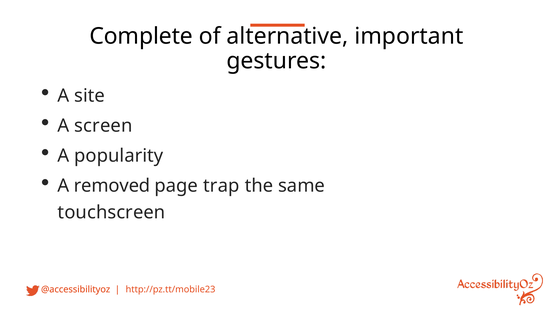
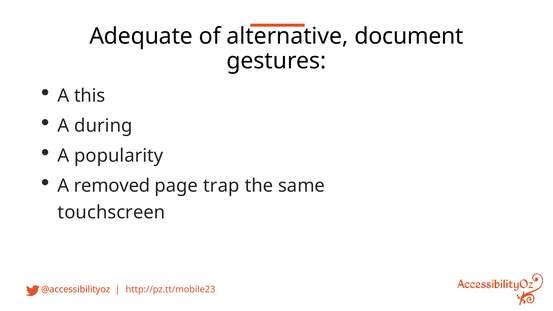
Complete: Complete -> Adequate
important: important -> document
site: site -> this
screen: screen -> during
